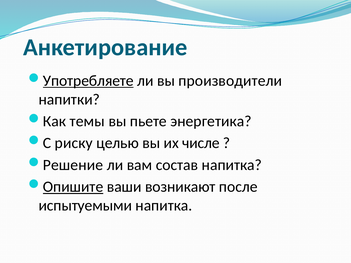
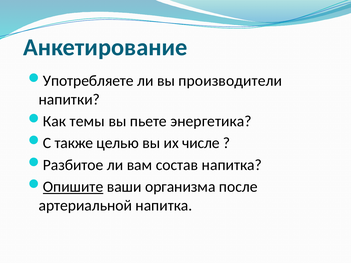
Употребляете underline: present -> none
риску: риску -> также
Решение: Решение -> Разбитое
возникают: возникают -> организма
испытуемыми: испытуемыми -> артериальной
